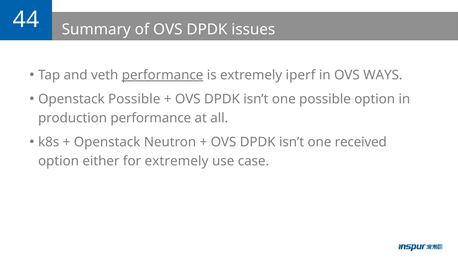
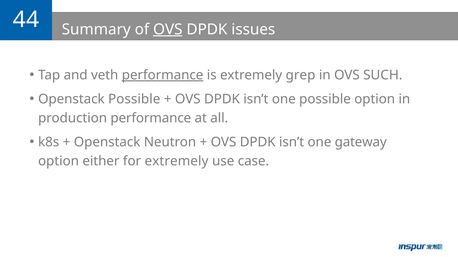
OVS at (168, 29) underline: none -> present
iperf: iperf -> grep
WAYS: WAYS -> SUCH
received: received -> gateway
